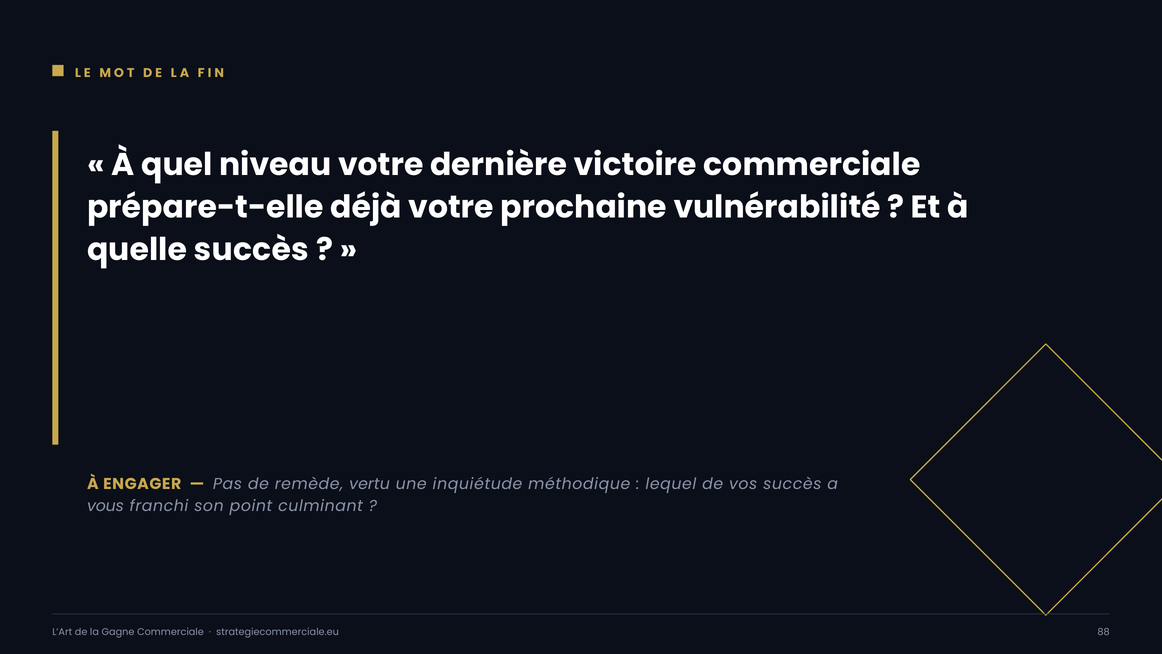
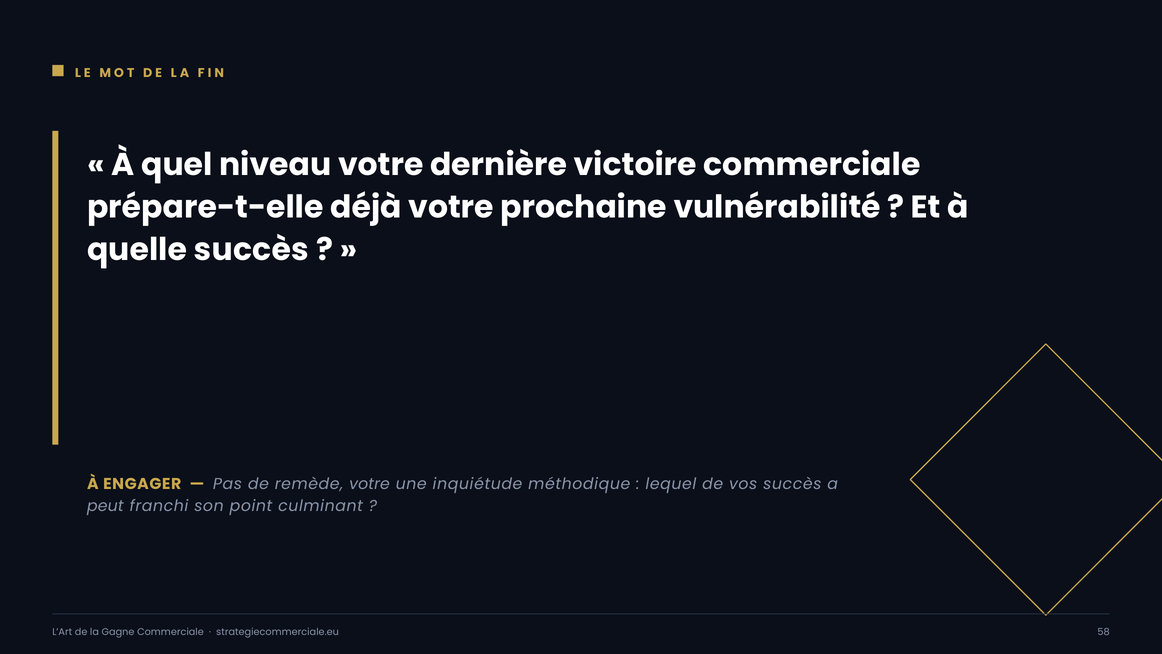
remède vertu: vertu -> votre
vous: vous -> peut
88: 88 -> 58
